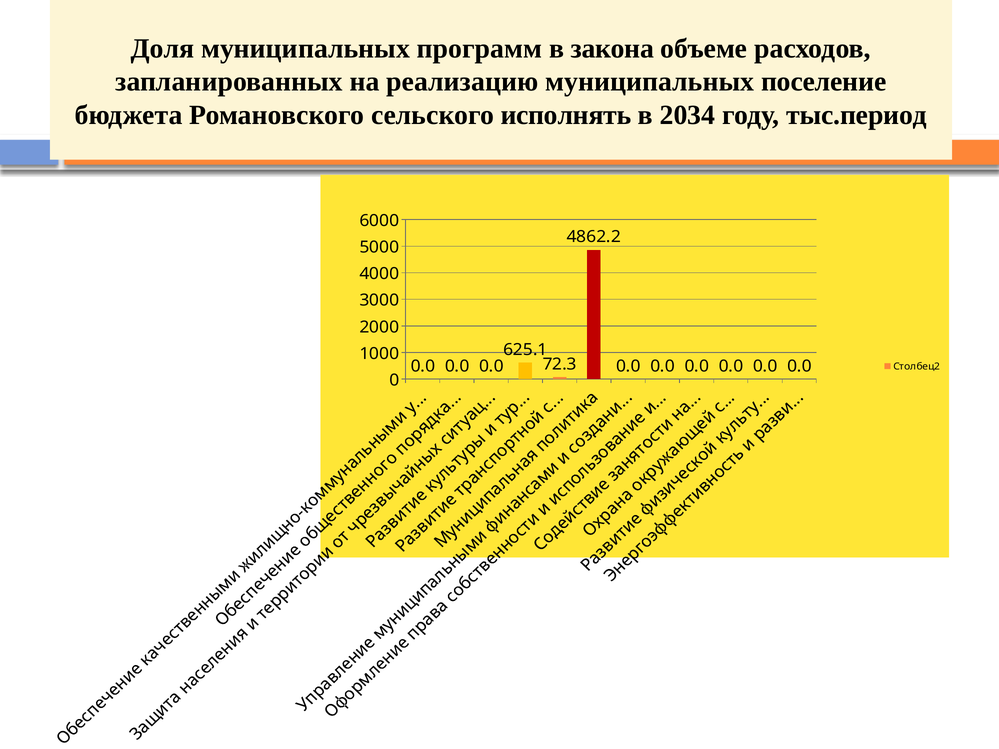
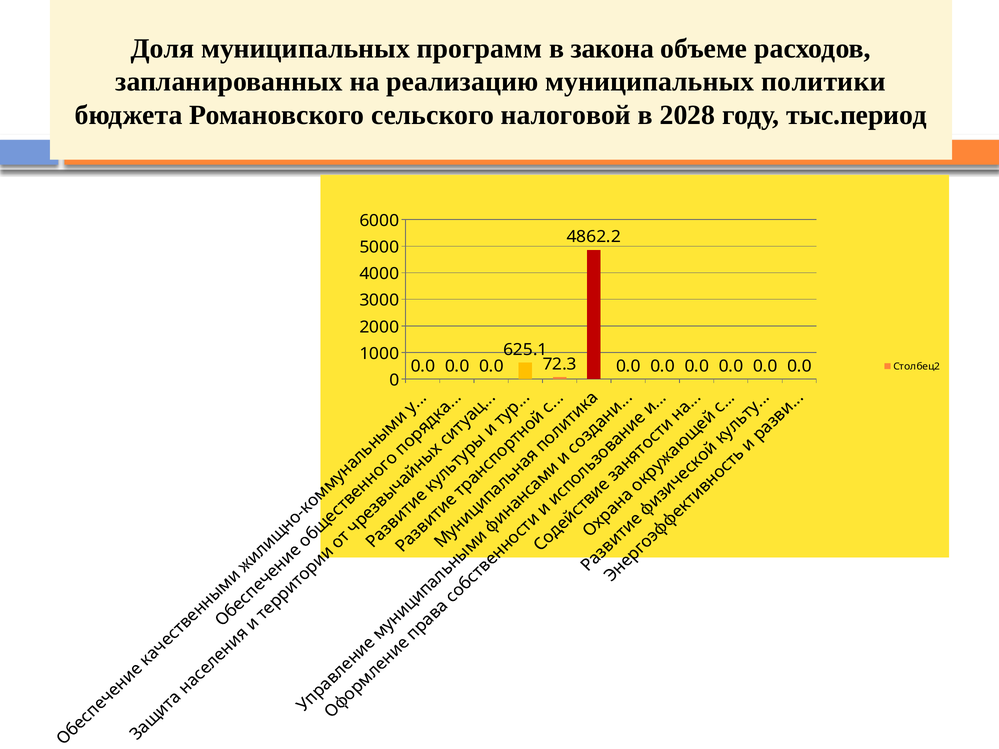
поселение: поселение -> политики
исполнять: исполнять -> налоговой
2034: 2034 -> 2028
